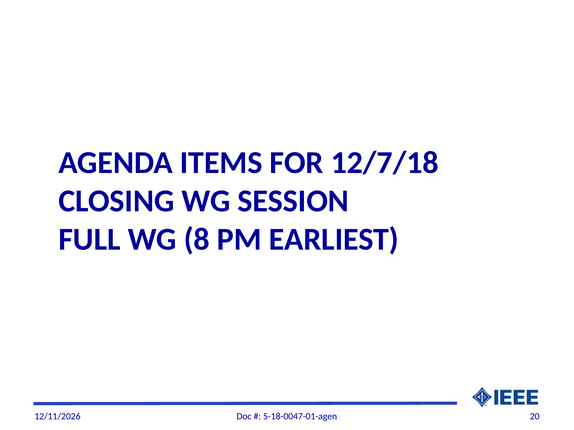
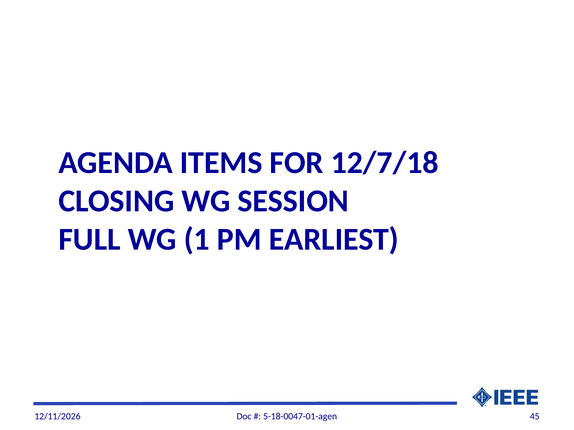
8: 8 -> 1
20: 20 -> 45
